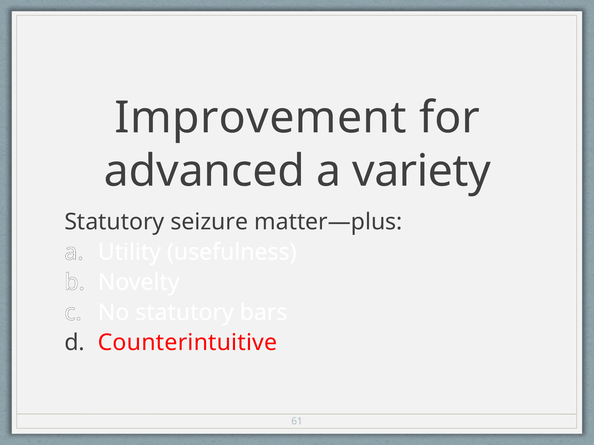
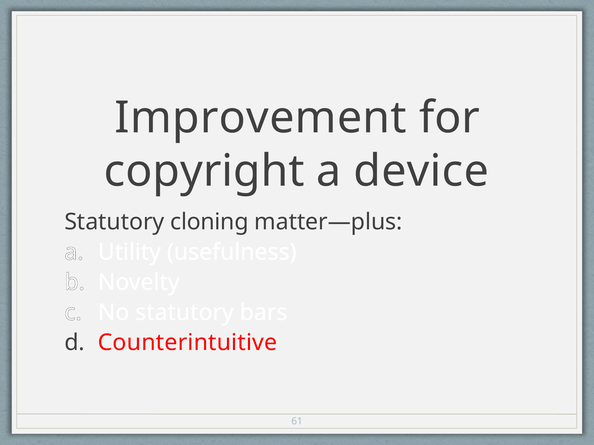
advanced: advanced -> copyright
variety: variety -> device
seizure: seizure -> cloning
